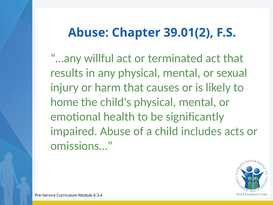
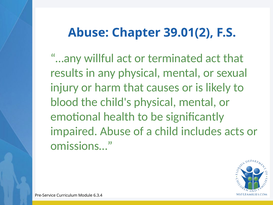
home: home -> blood
